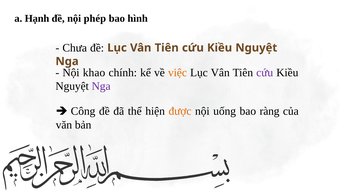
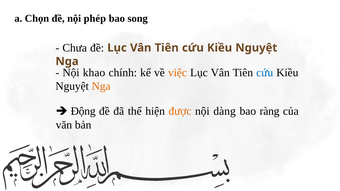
Hạnh: Hạnh -> Chọn
hình: hình -> song
cứu at (265, 73) colour: purple -> blue
Nga at (101, 86) colour: purple -> orange
Công: Công -> Động
uống: uống -> dàng
